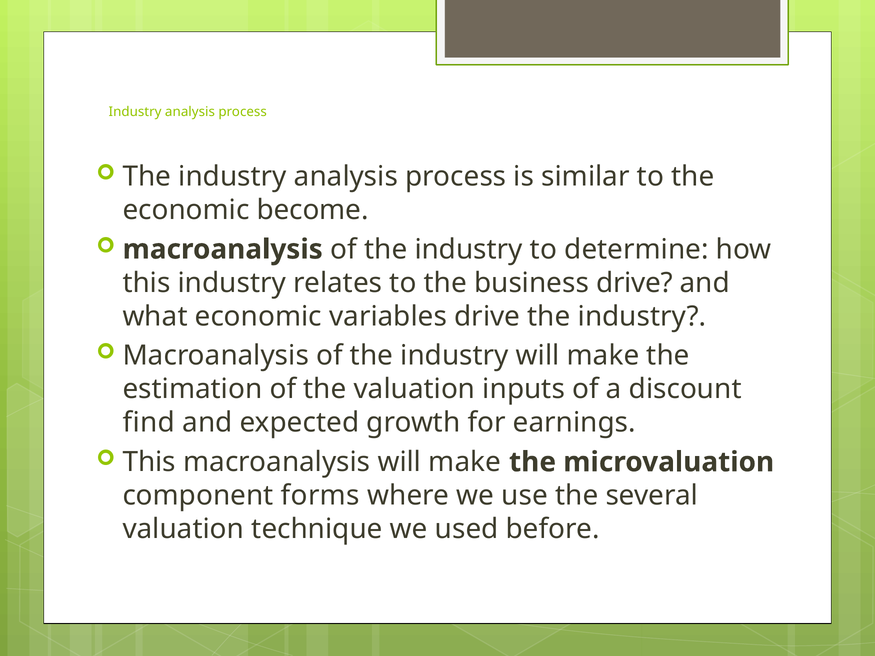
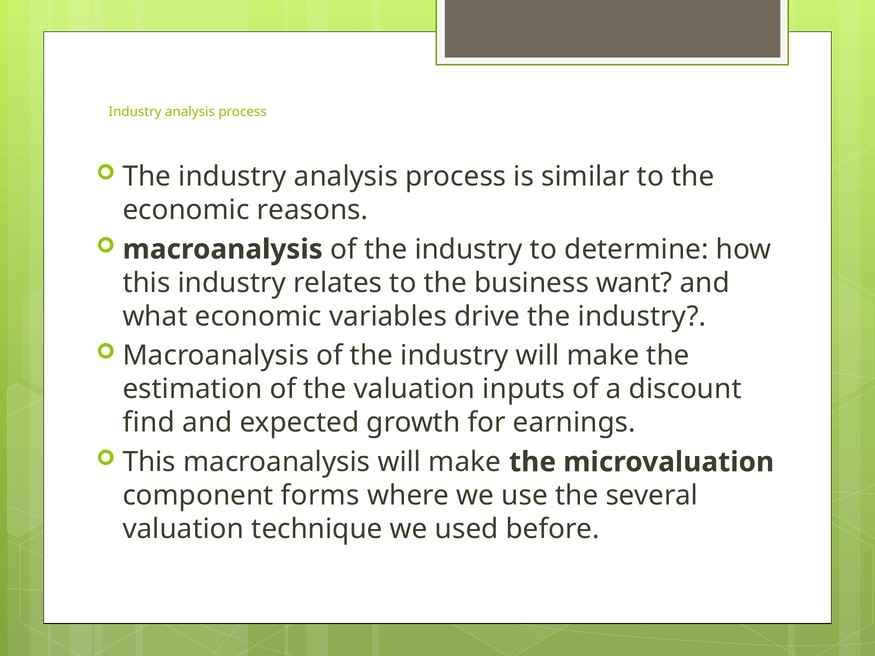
become: become -> reasons
business drive: drive -> want
